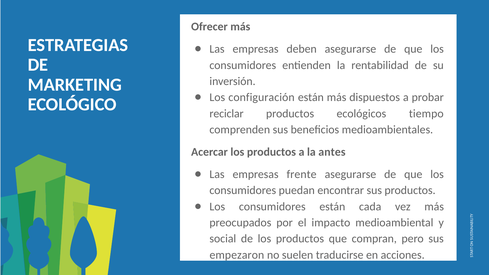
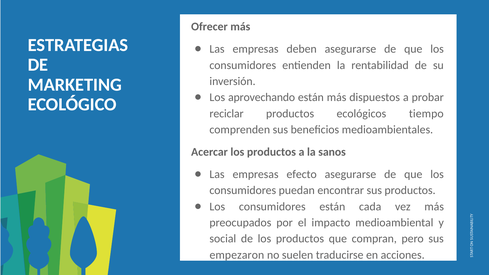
configuración: configuración -> aprovechando
antes: antes -> sanos
frente: frente -> efecto
